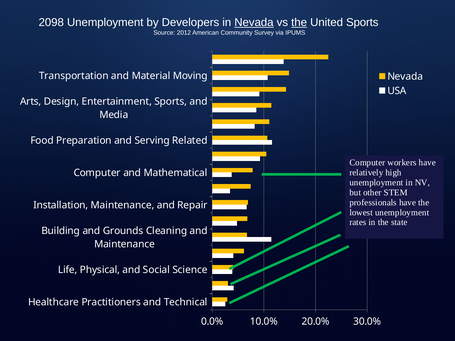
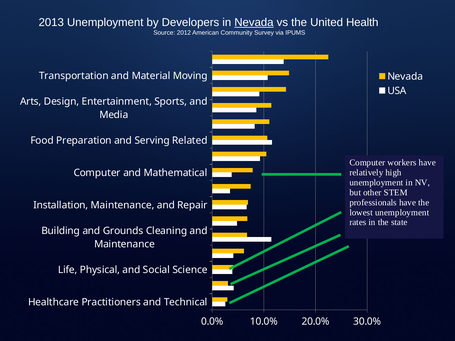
2098: 2098 -> 2013
the at (299, 22) underline: present -> none
United Sports: Sports -> Health
